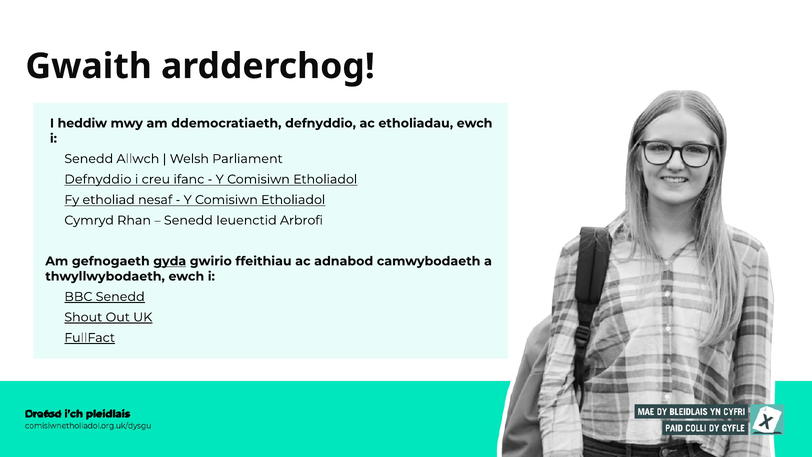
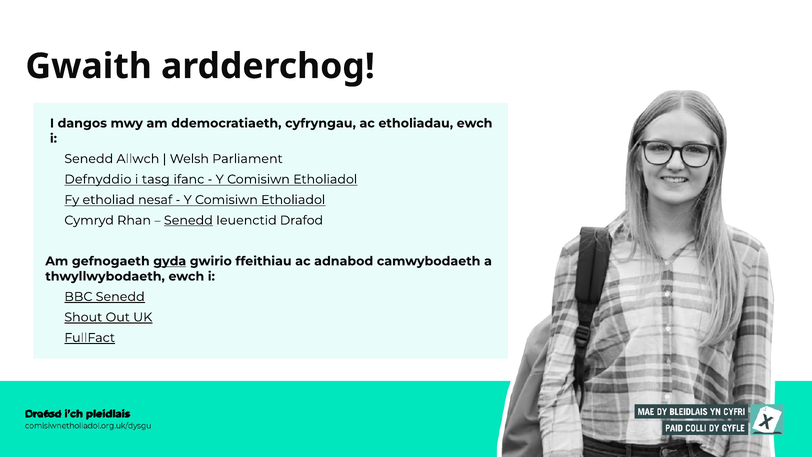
heddiw: heddiw -> dangos
ddemocratiaeth defnyddio: defnyddio -> cyfryngau
creu: creu -> tasg
Senedd at (188, 220) underline: none -> present
Ieuenctid Arbrofi: Arbrofi -> Drafod
